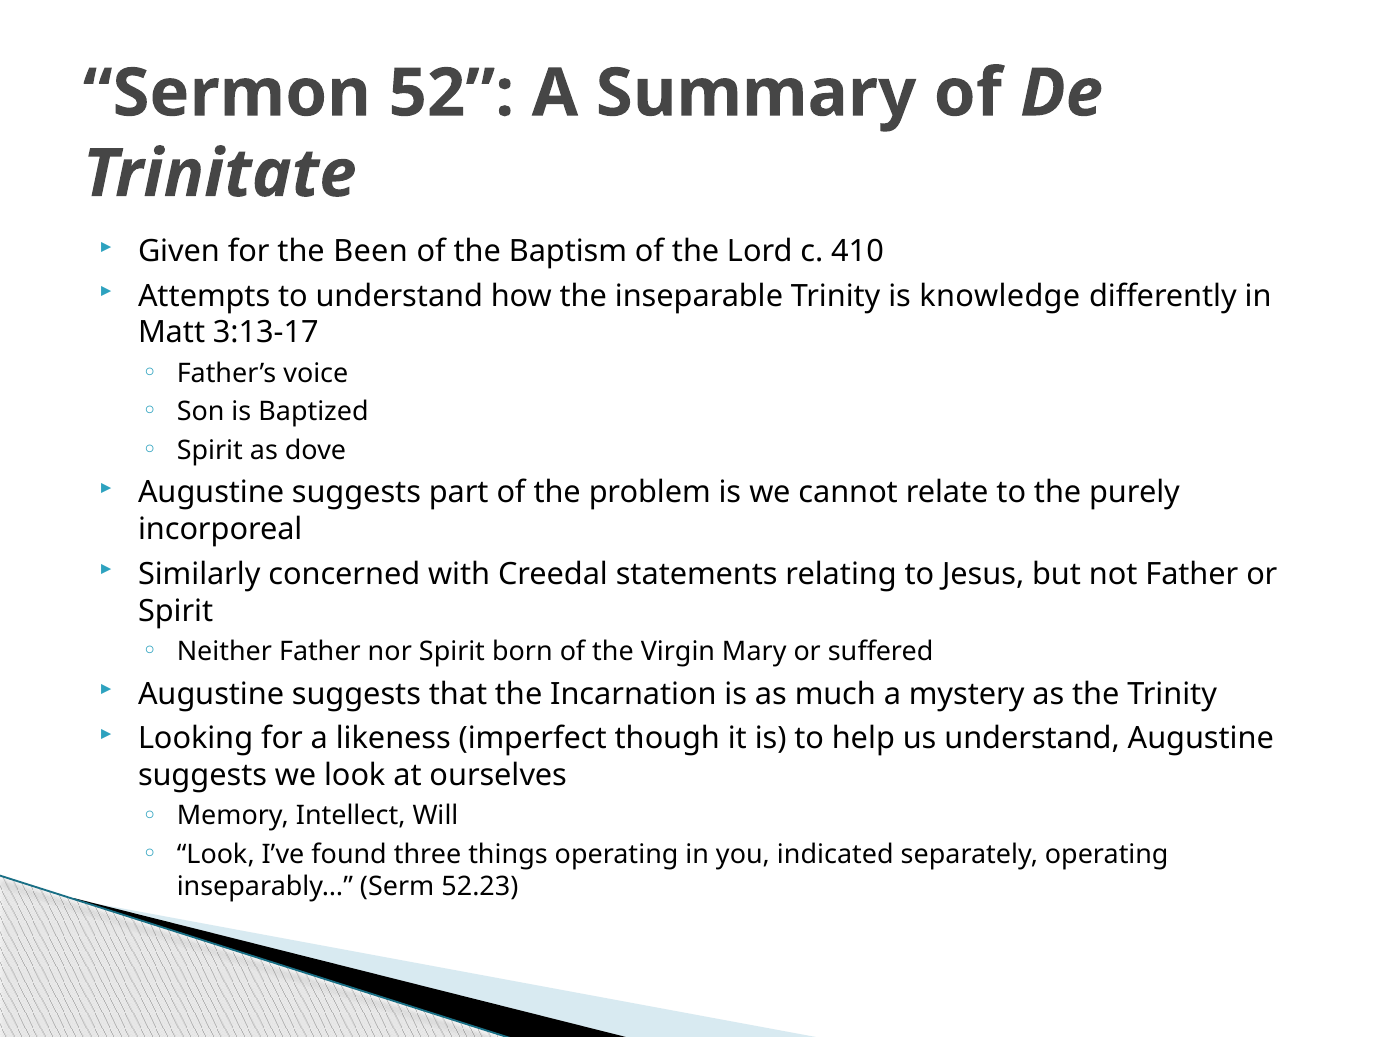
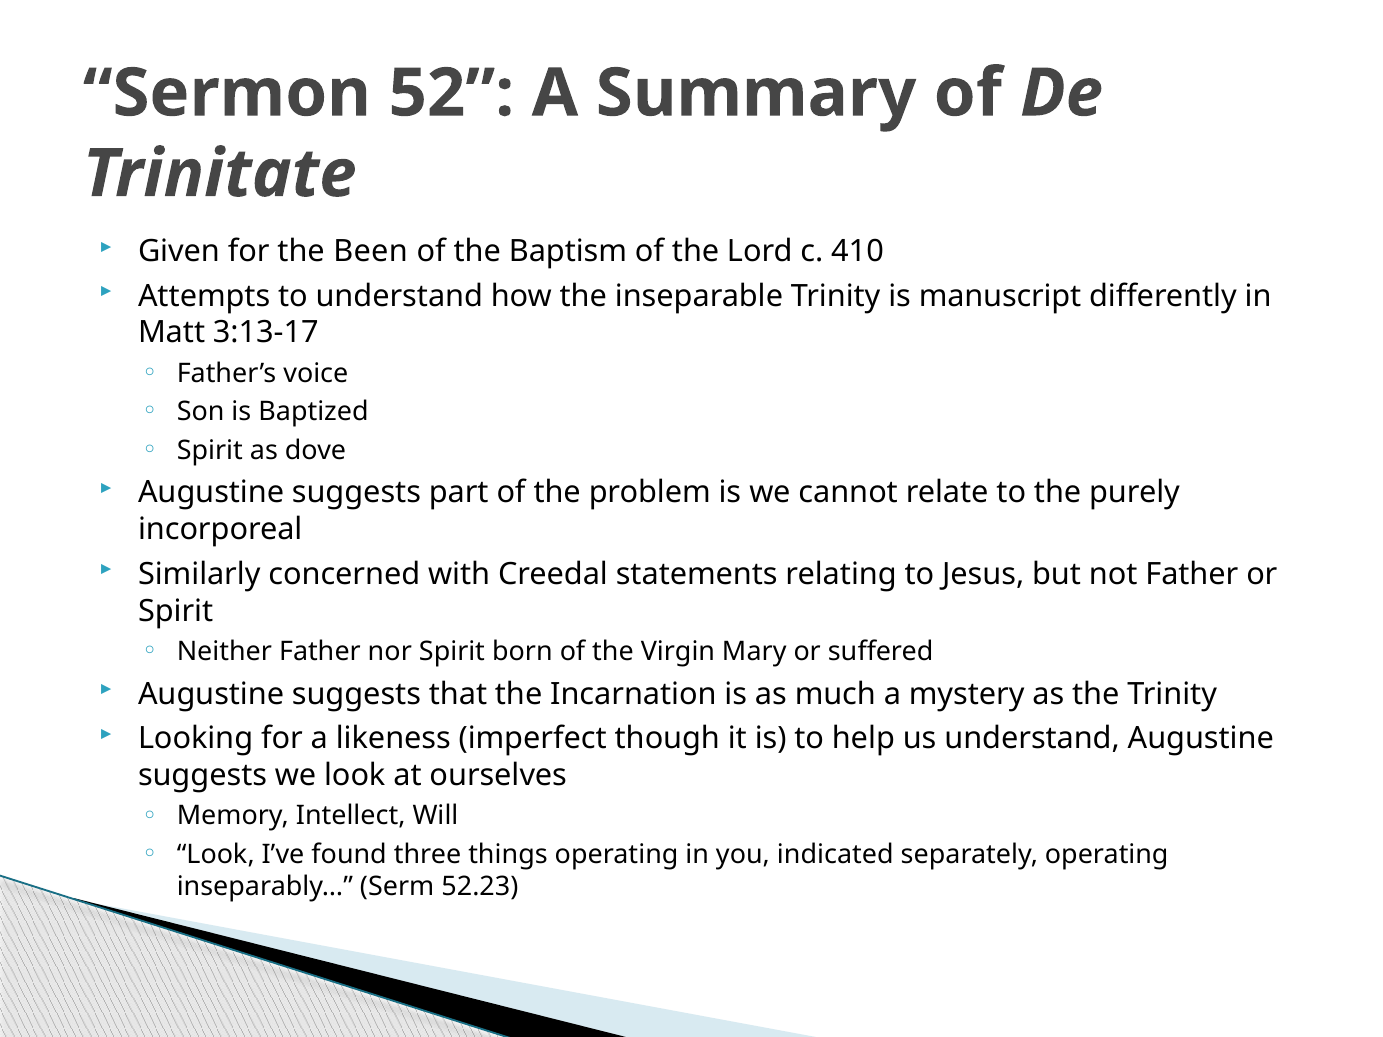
knowledge: knowledge -> manuscript
